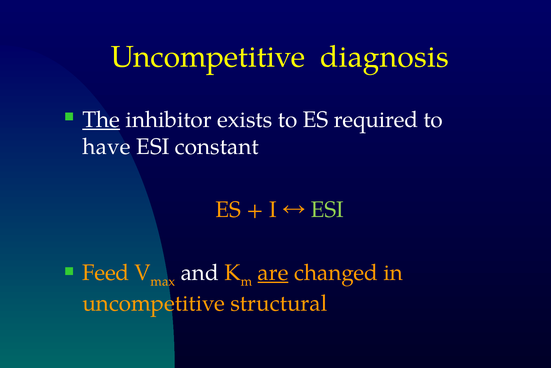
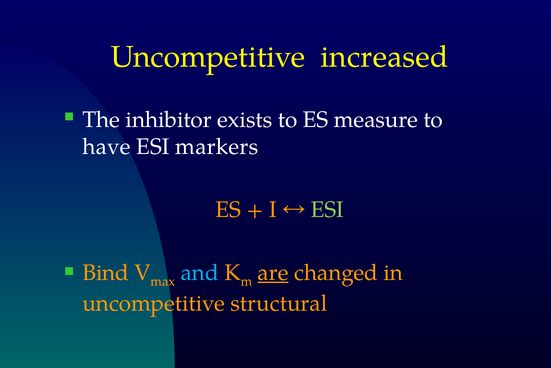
diagnosis: diagnosis -> increased
The underline: present -> none
required: required -> measure
constant: constant -> markers
Feed: Feed -> Bind
and colour: white -> light blue
